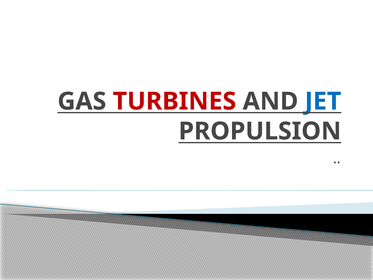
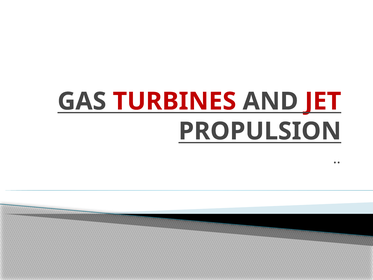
JET colour: blue -> red
